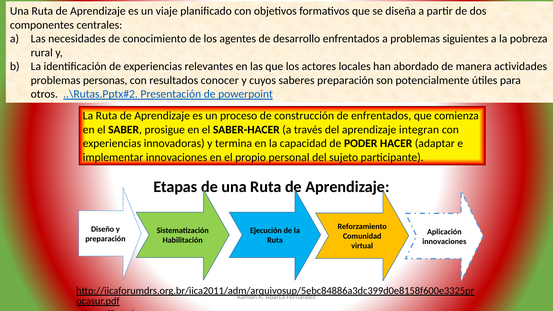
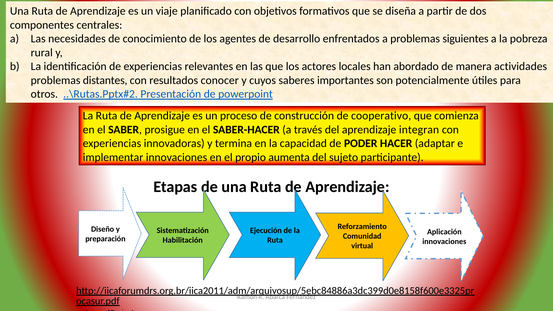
personas: personas -> distantes
saberes preparación: preparación -> importantes
de enfrentados: enfrentados -> cooperativo
personal: personal -> aumenta
